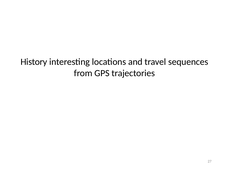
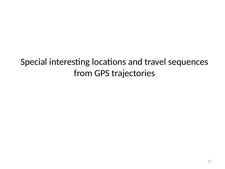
History: History -> Special
